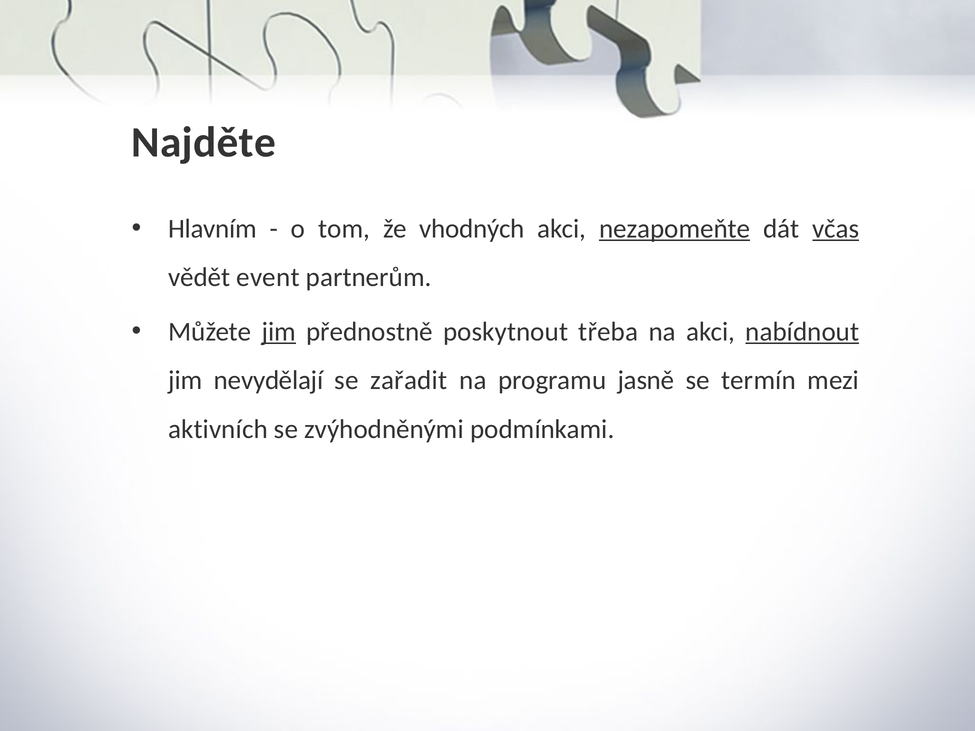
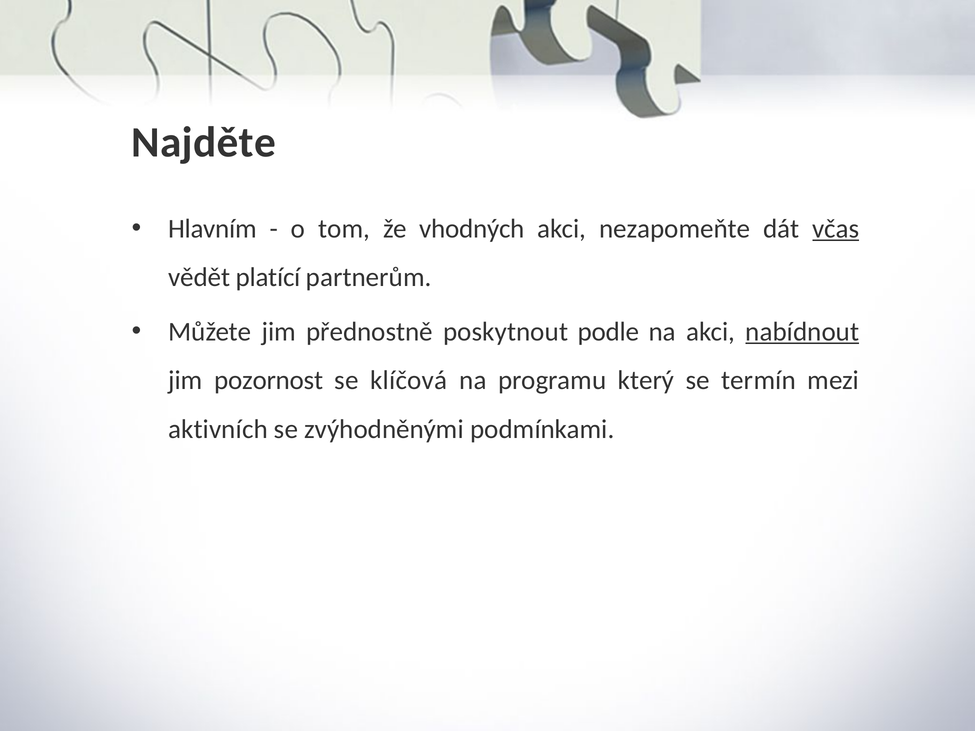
nezapomeňte underline: present -> none
event: event -> platící
jim at (279, 332) underline: present -> none
třeba: třeba -> podle
nevydělají: nevydělají -> pozornost
zařadit: zařadit -> klíčová
jasně: jasně -> který
